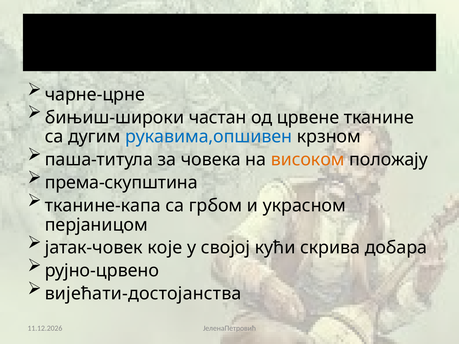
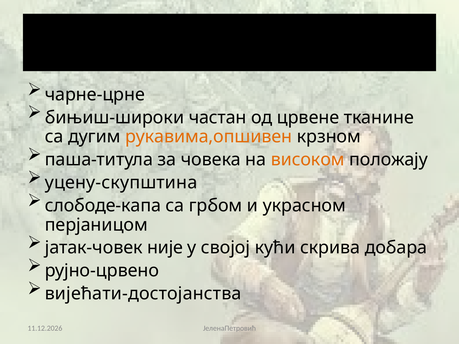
рукавима,опшивен colour: blue -> orange
према-скупштина: према-скупштина -> уцену-скупштина
тканине-капа: тканине-капа -> слободе-капа
које: које -> није
